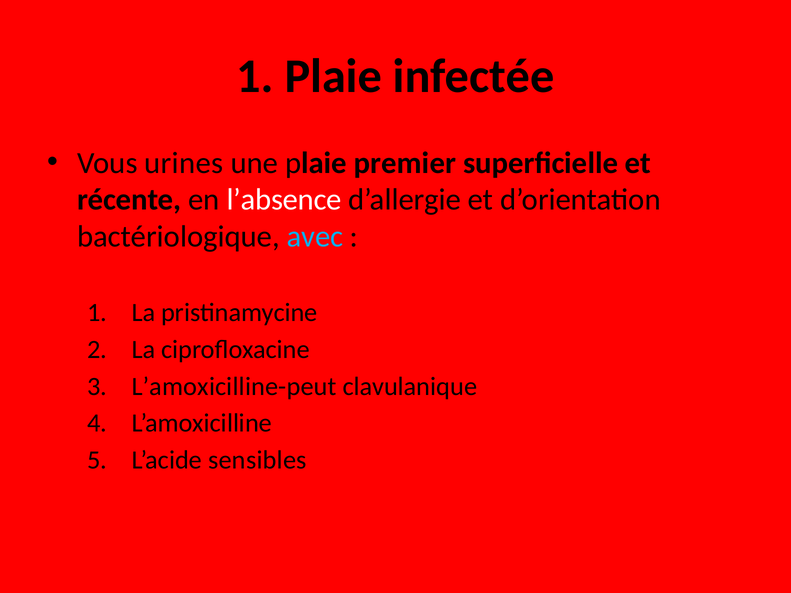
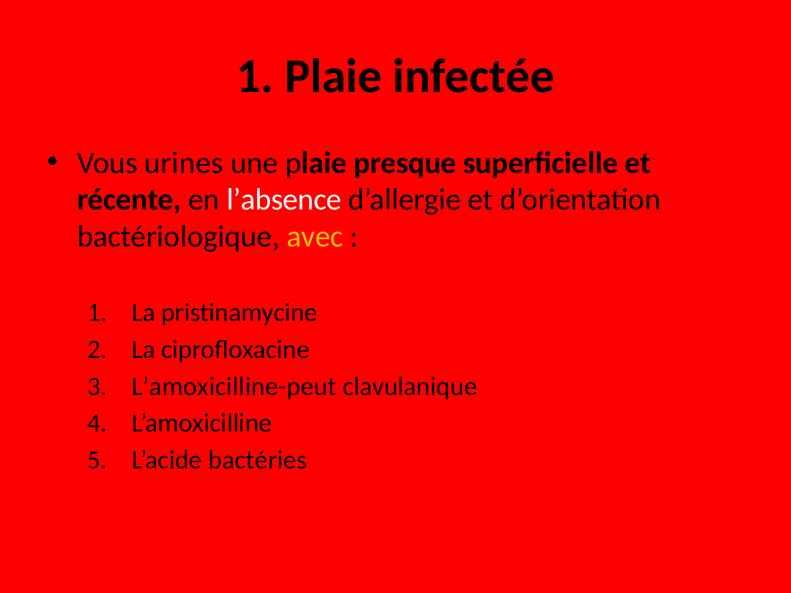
premier: premier -> presque
avec colour: light blue -> yellow
sensibles: sensibles -> bactéries
